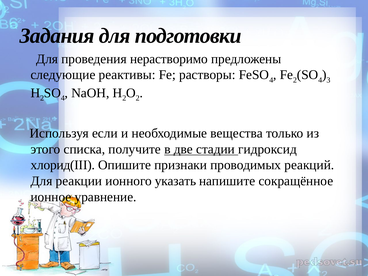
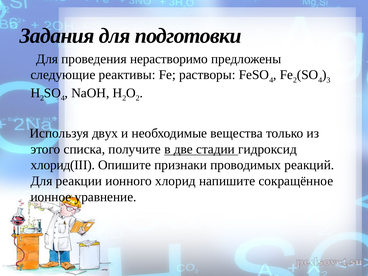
если: если -> двух
указать: указать -> хлорид
